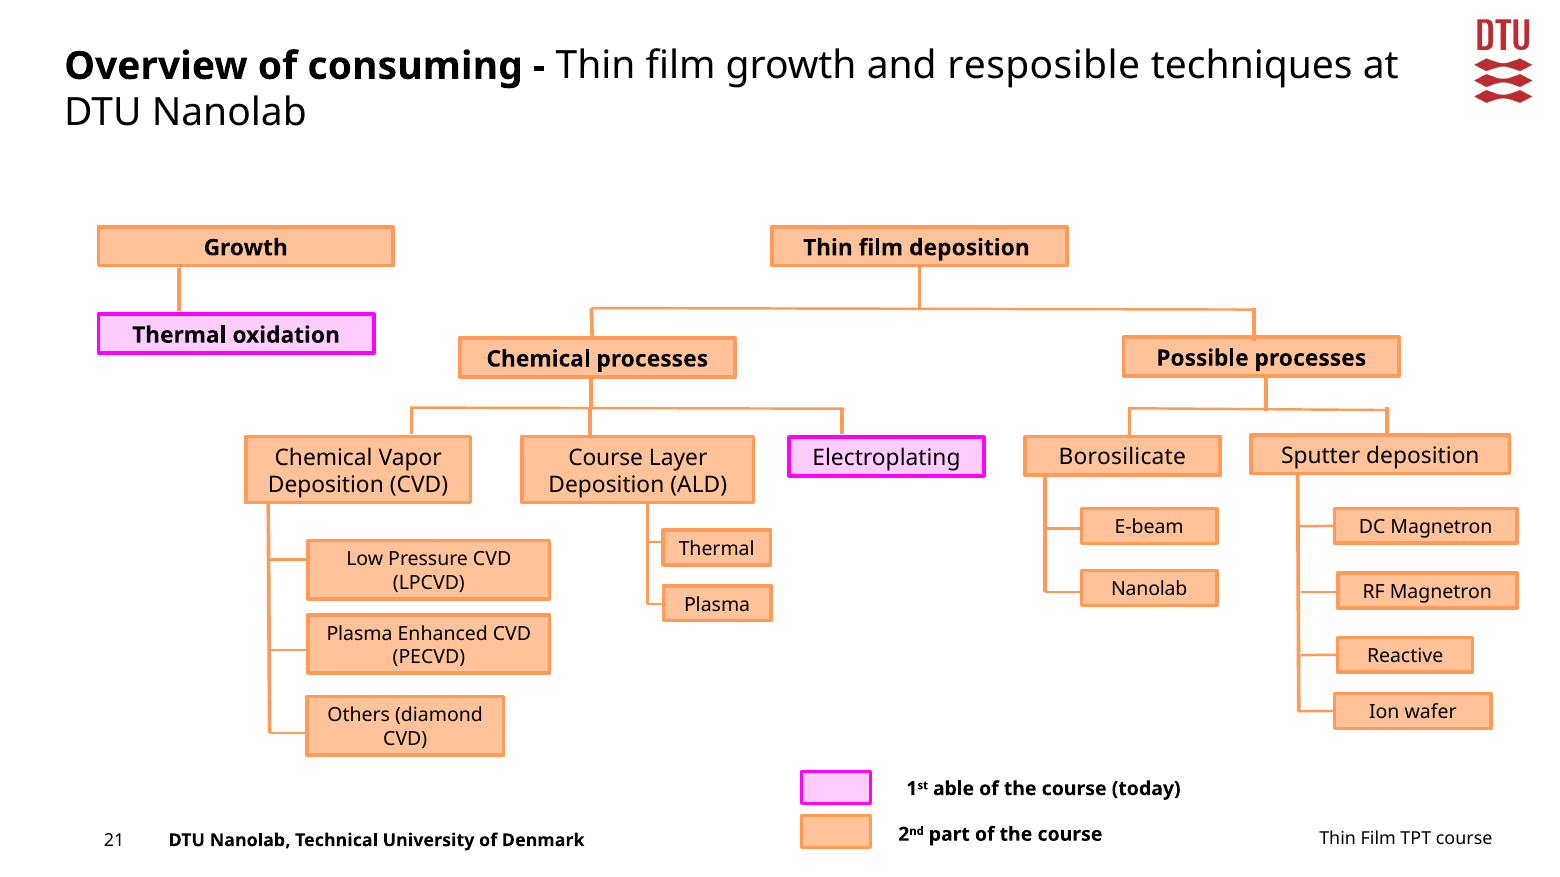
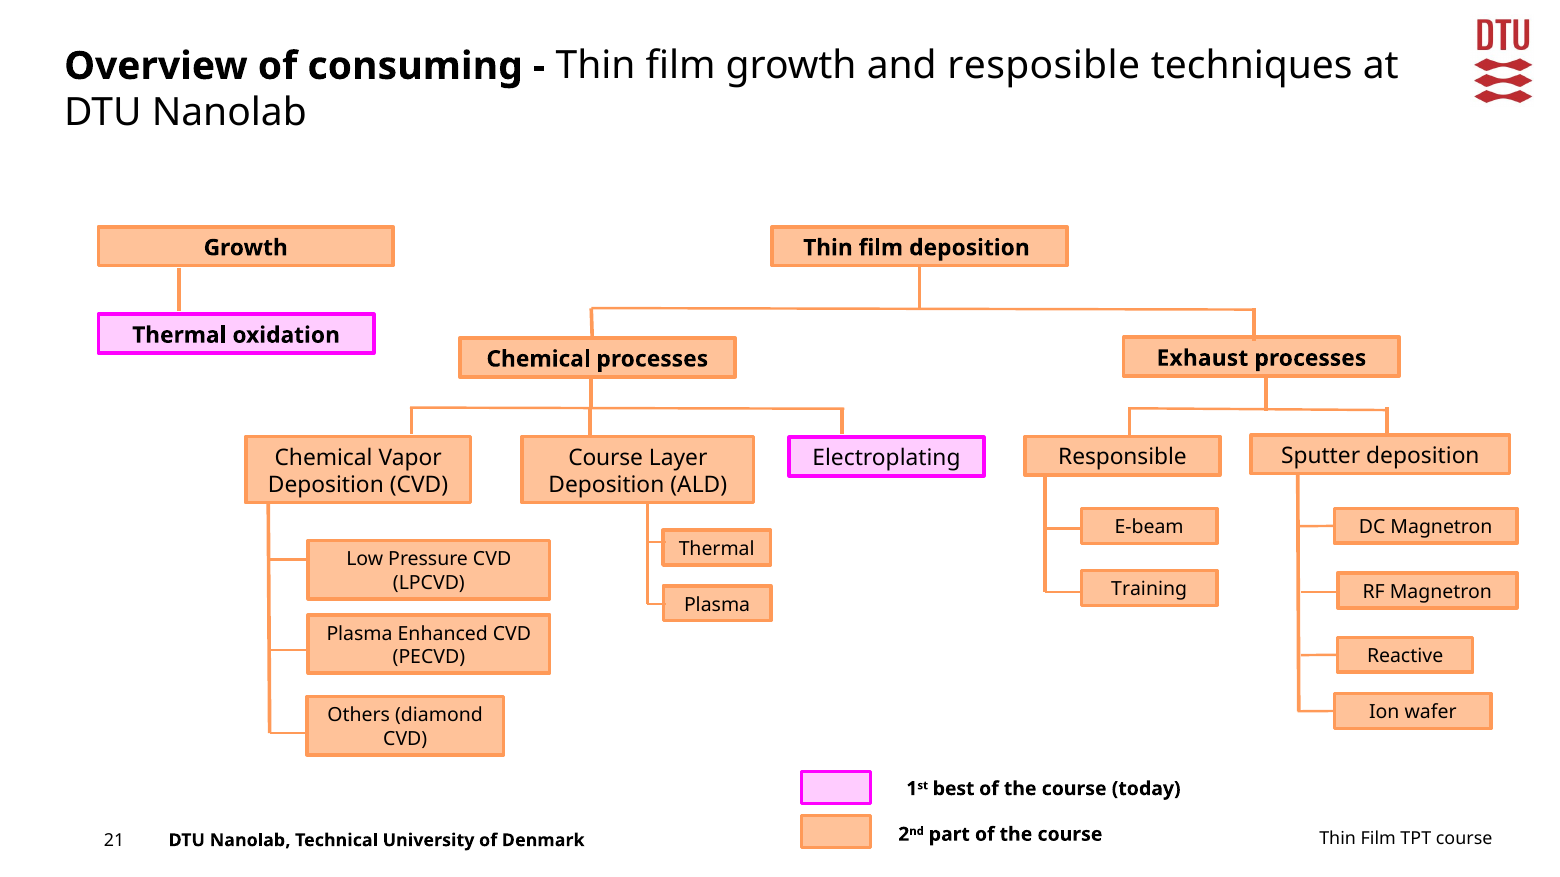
Possible: Possible -> Exhaust
Borosilicate: Borosilicate -> Responsible
Nanolab at (1149, 590): Nanolab -> Training
able: able -> best
